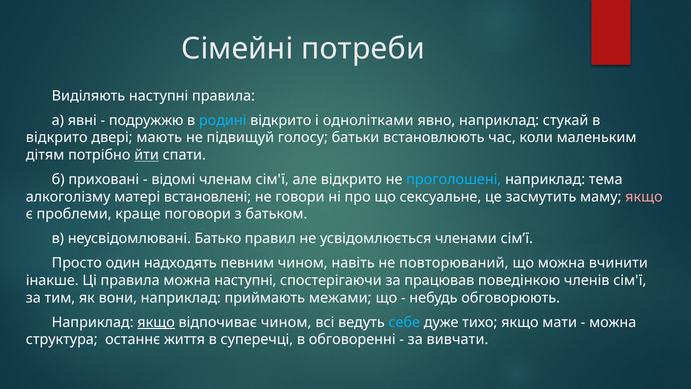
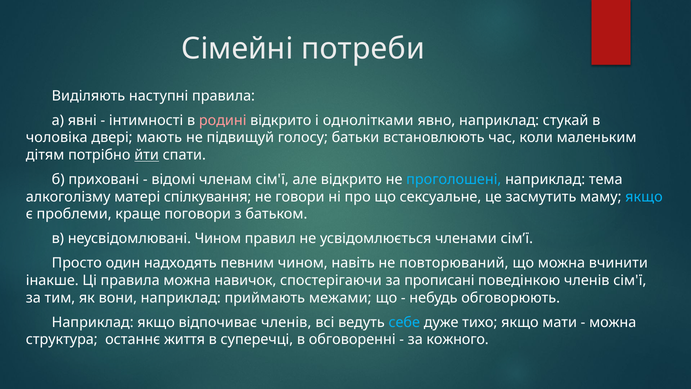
подружжю: подружжю -> інтимності
родині colour: light blue -> pink
відкрито at (57, 138): відкрито -> чоловіка
встановлені: встановлені -> спілкування
якщо at (644, 197) colour: pink -> light blue
неусвідомлювані Батько: Батько -> Чином
можна наступні: наступні -> навичок
працював: працював -> прописані
якщо at (156, 322) underline: present -> none
відпочиває чином: чином -> членів
вивчати: вивчати -> кожного
